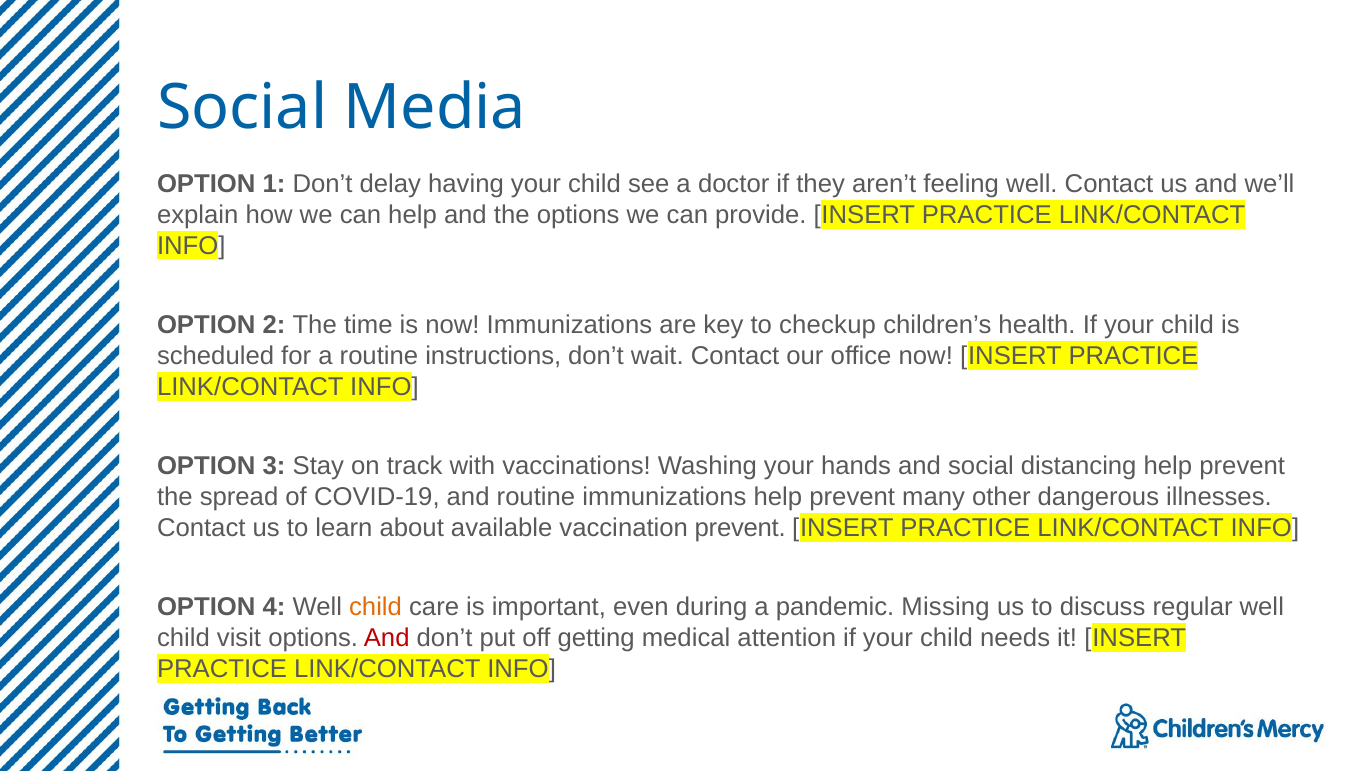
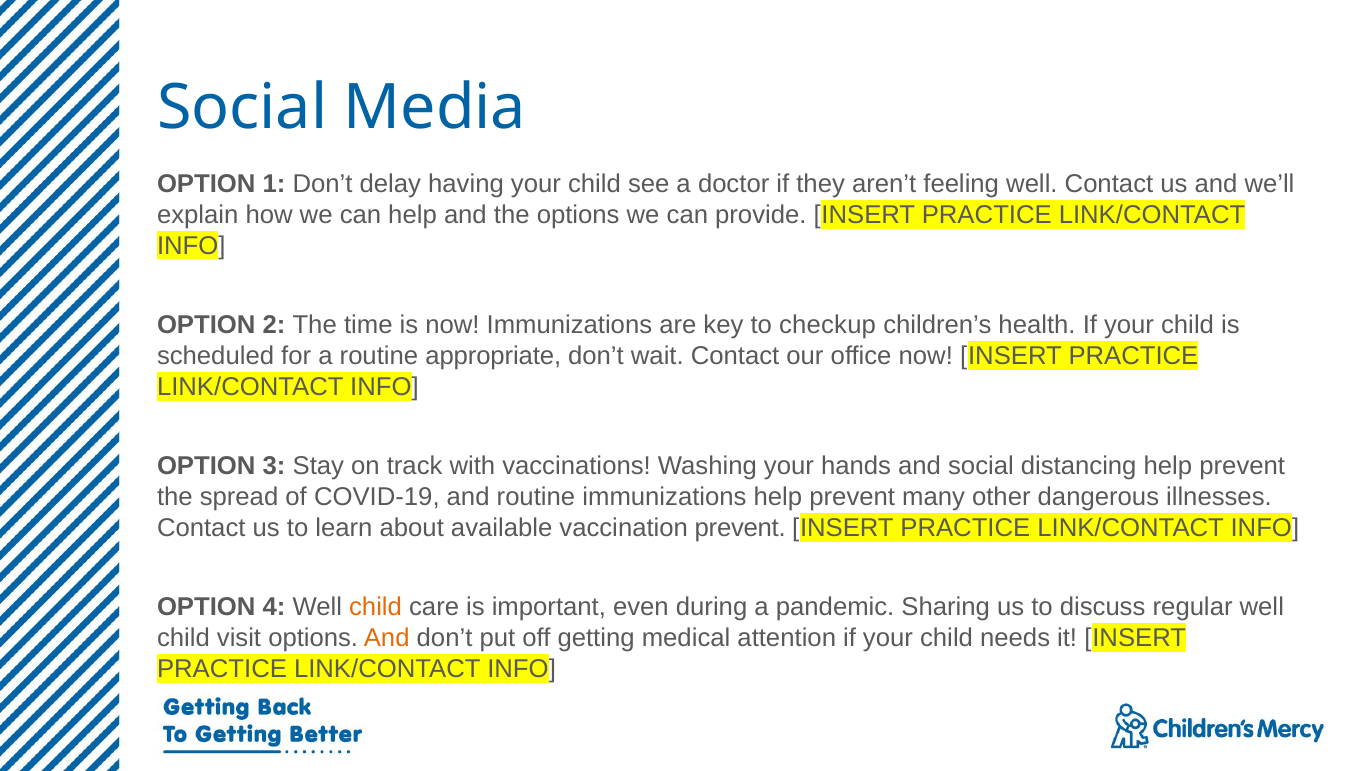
instructions: instructions -> appropriate
Missing: Missing -> Sharing
And at (387, 638) colour: red -> orange
